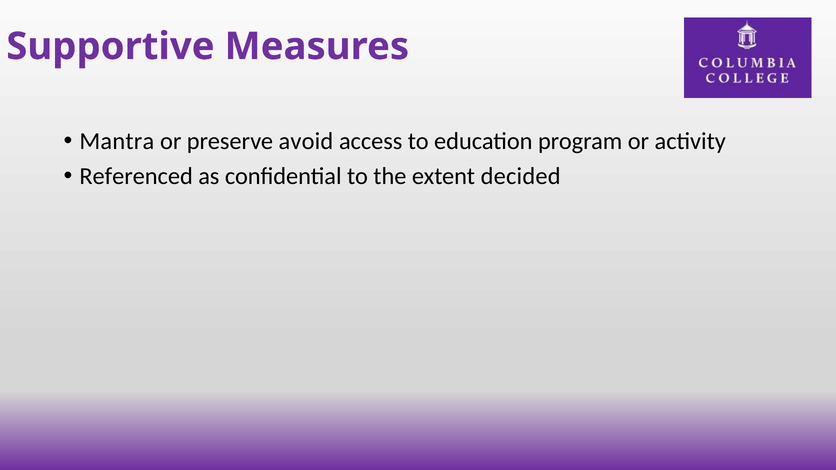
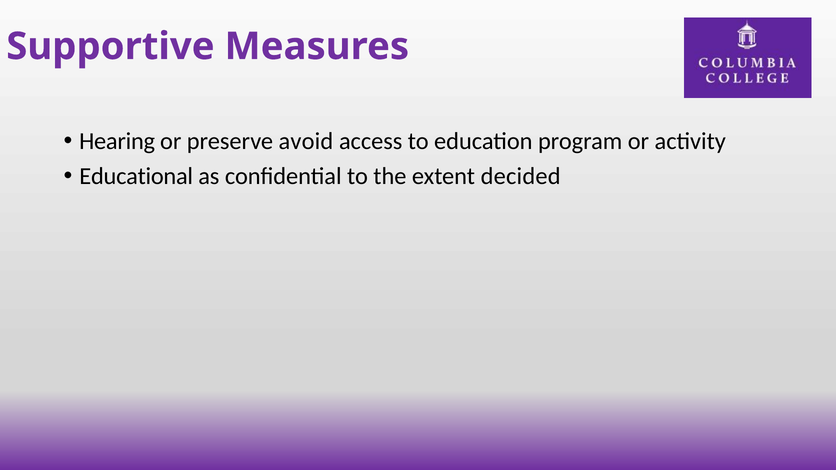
Mantra: Mantra -> Hearing
Referenced: Referenced -> Educational
